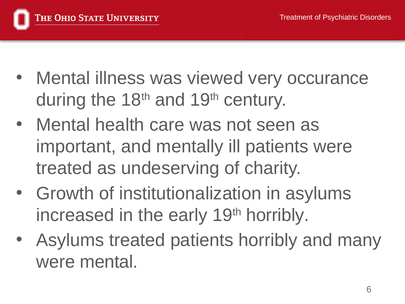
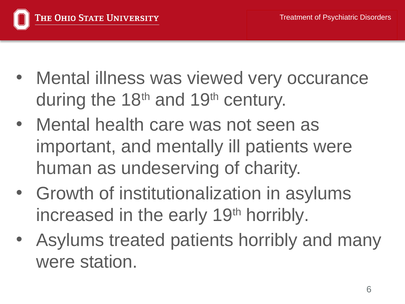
treated at (64, 168): treated -> human
were mental: mental -> station
